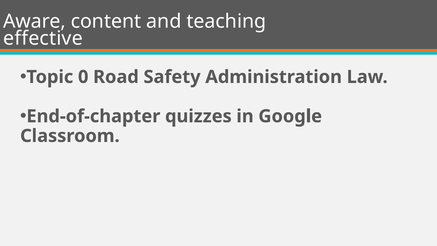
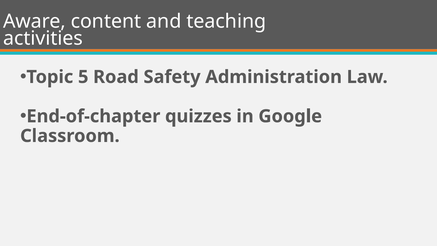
effective: effective -> activities
0: 0 -> 5
